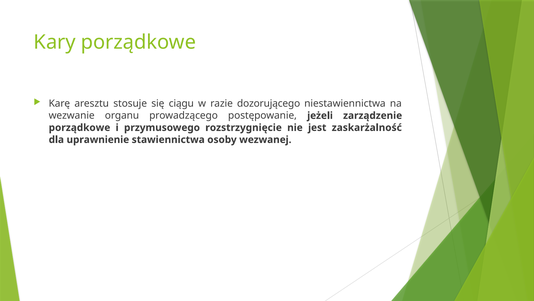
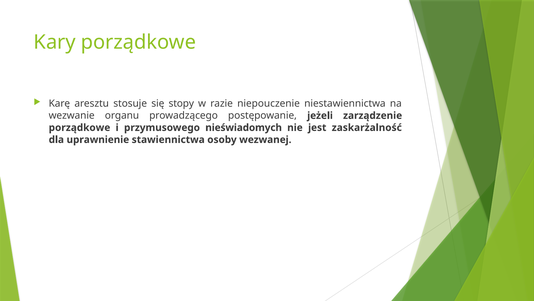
ciągu: ciągu -> stopy
dozorującego: dozorującego -> niepouczenie
rozstrzygnięcie: rozstrzygnięcie -> nieświadomych
